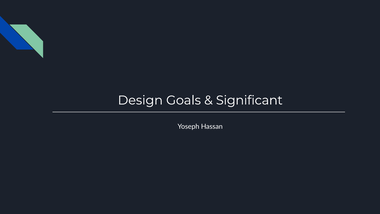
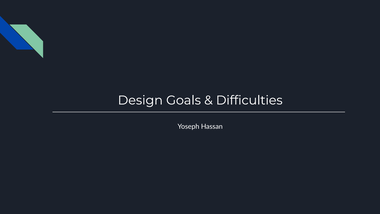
Significant: Significant -> Difficulties
